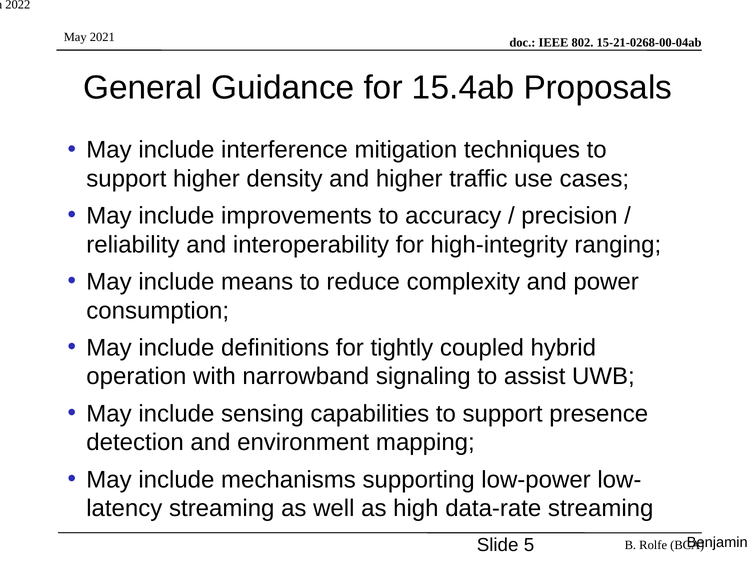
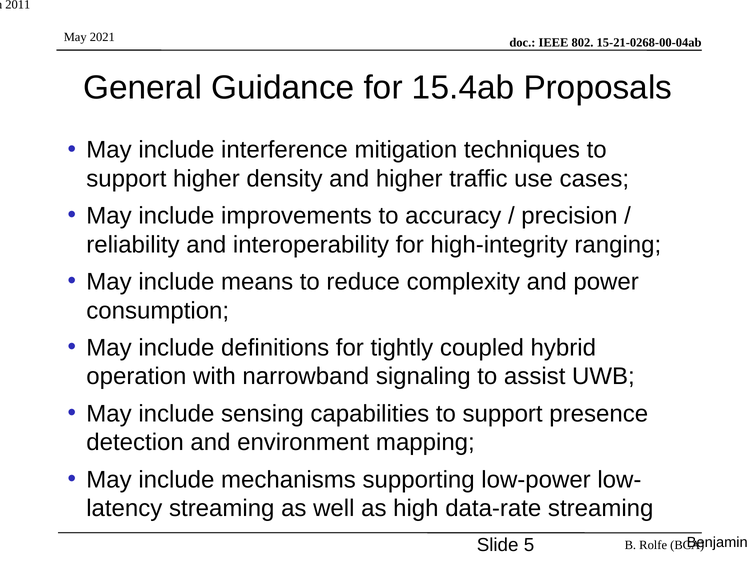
2022: 2022 -> 2011
